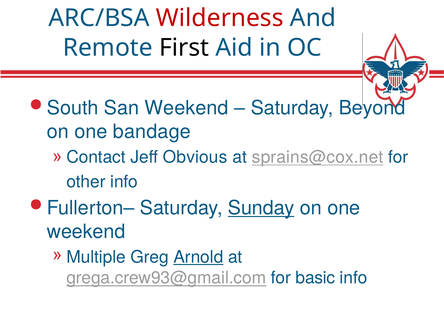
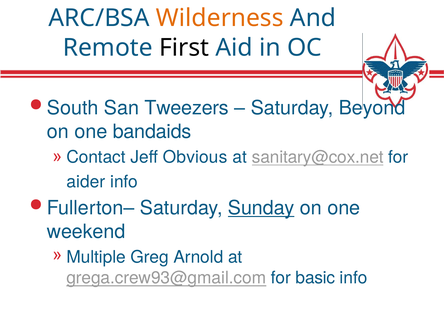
Wilderness colour: red -> orange
San Weekend: Weekend -> Tweezers
bandage: bandage -> bandaids
sprains@cox.net: sprains@cox.net -> sanitary@cox.net
other: other -> aider
Arnold underline: present -> none
